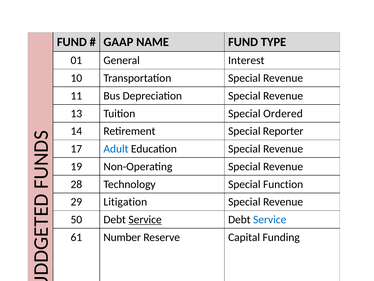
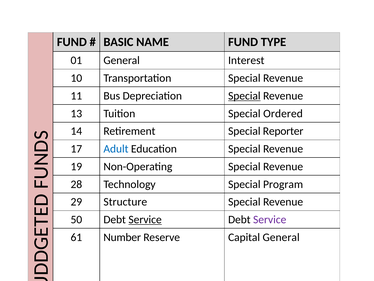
GAAP: GAAP -> BASIC
Special at (244, 96) underline: none -> present
Function: Function -> Program
Litigation: Litigation -> Structure
Service at (270, 219) colour: blue -> purple
Capital Funding: Funding -> General
